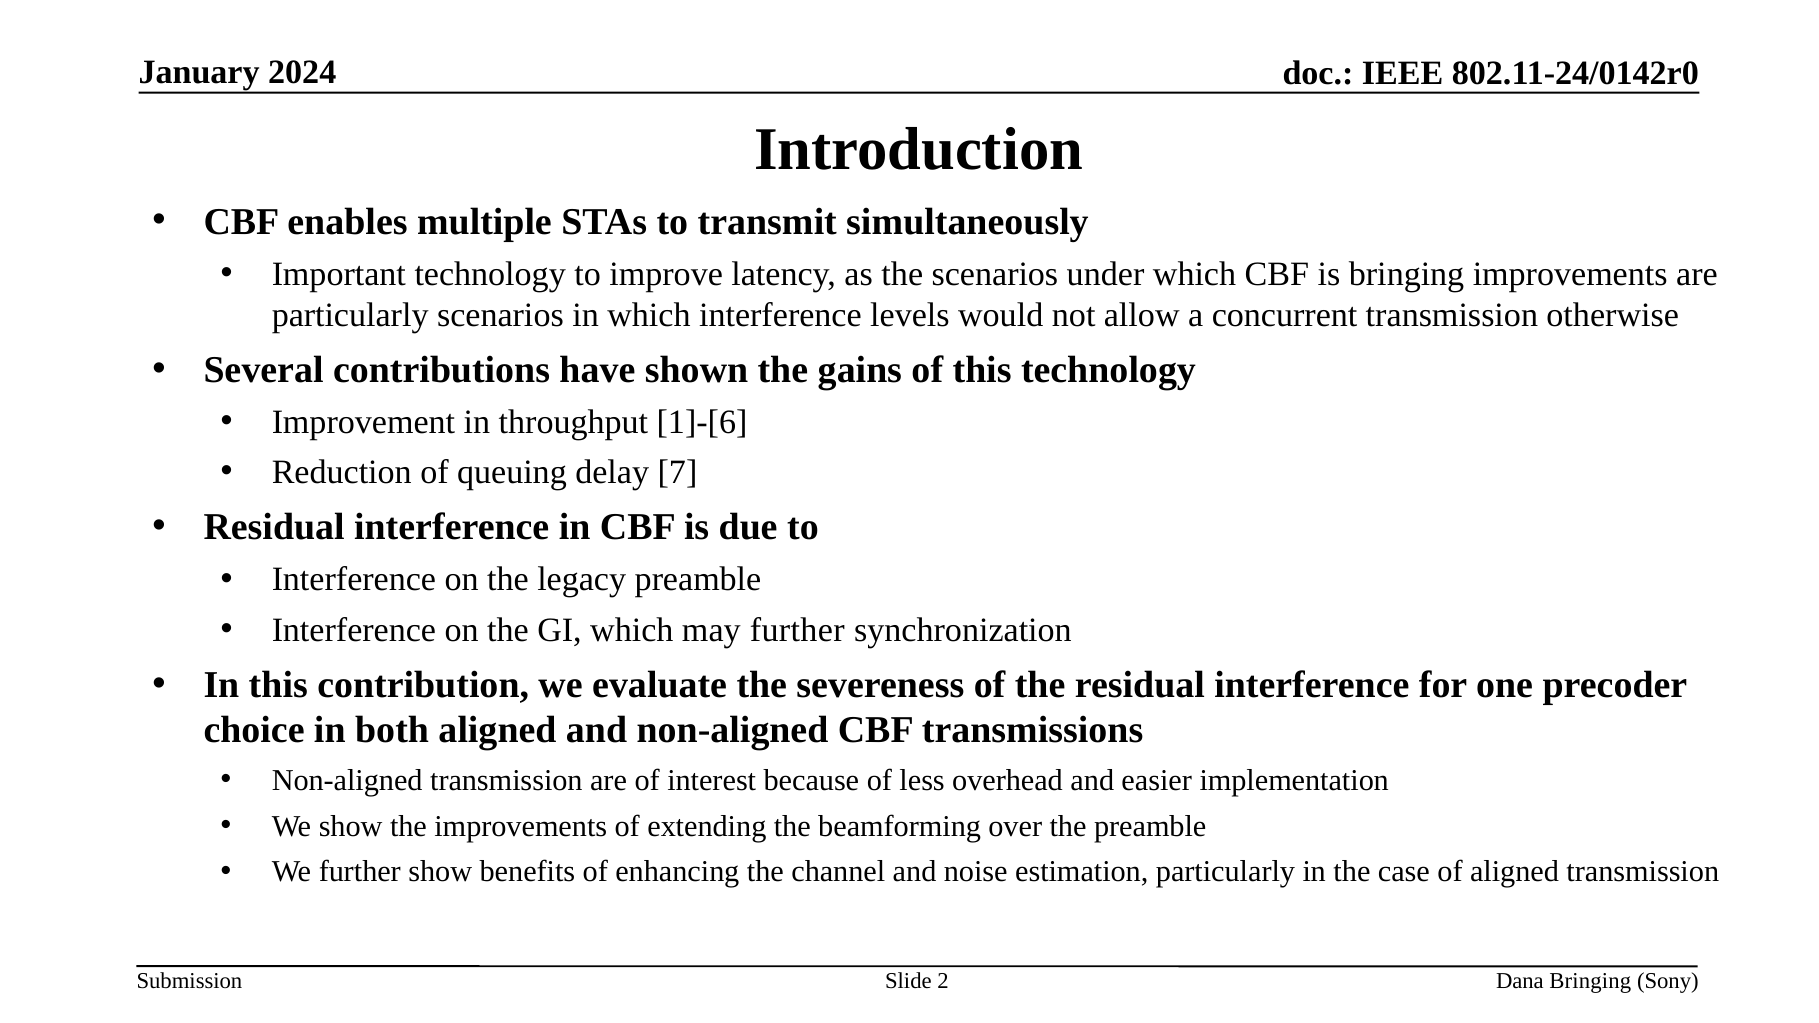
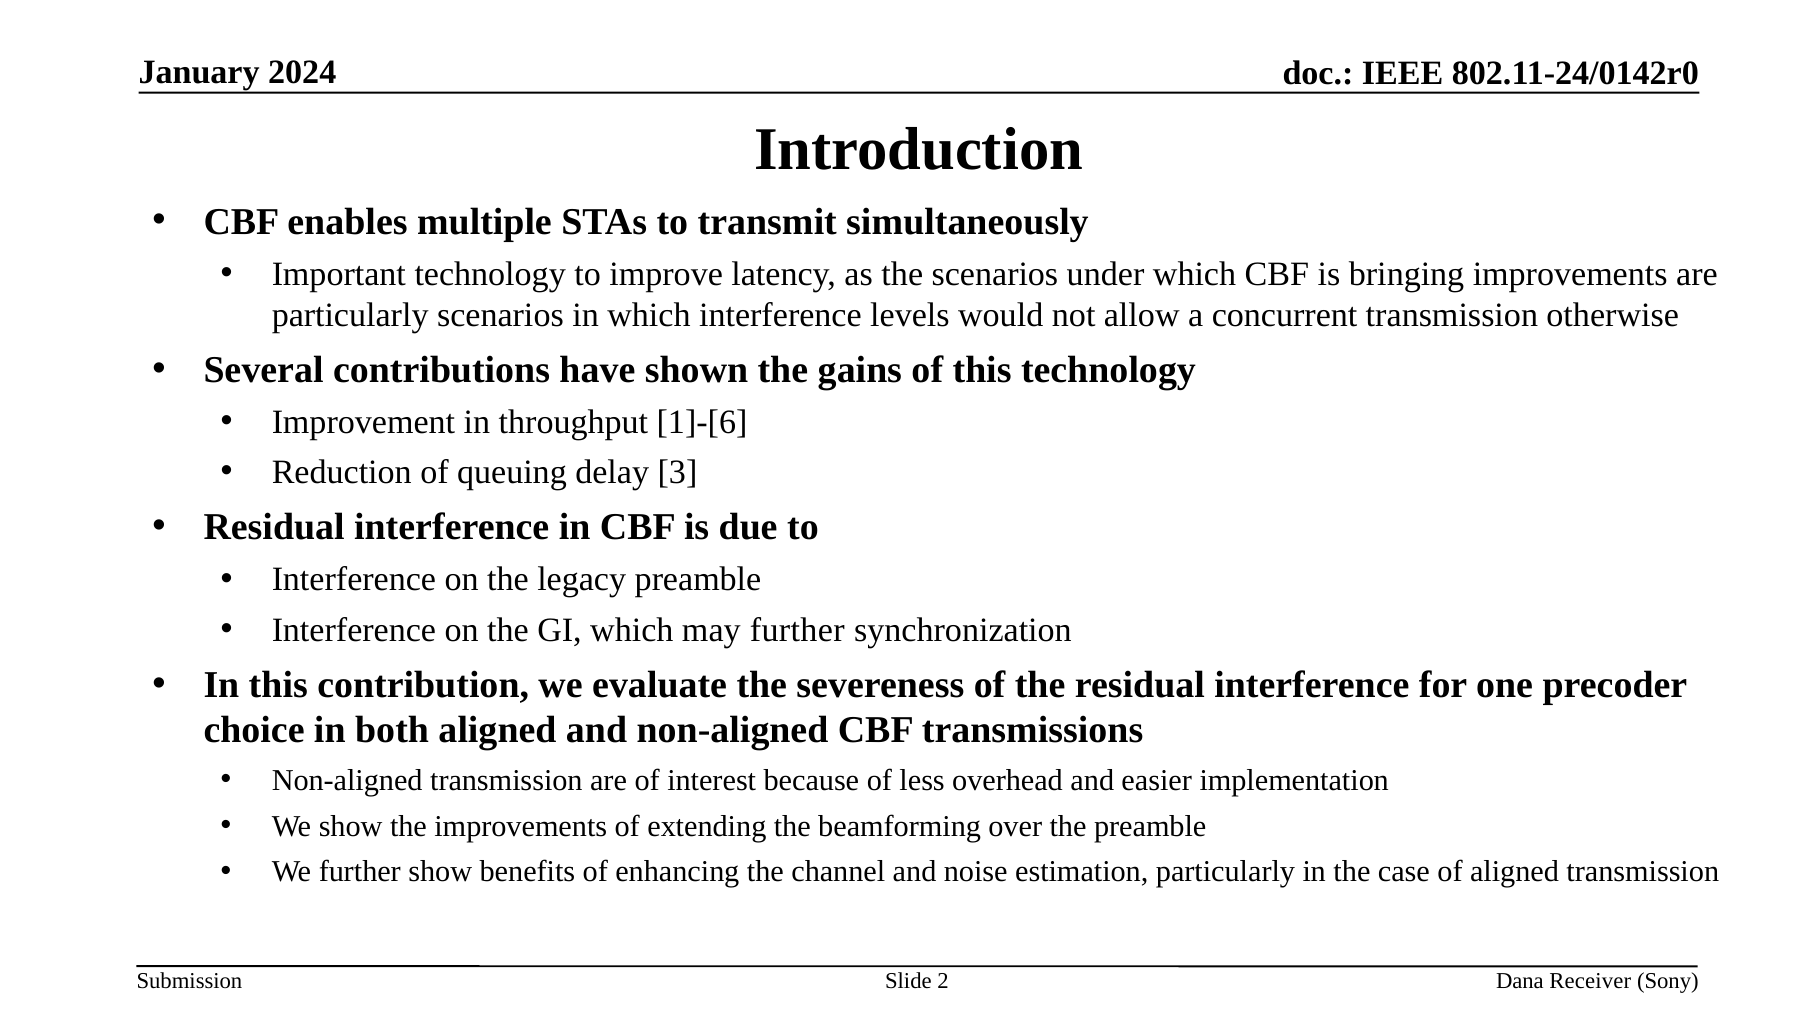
7: 7 -> 3
Dana Bringing: Bringing -> Receiver
